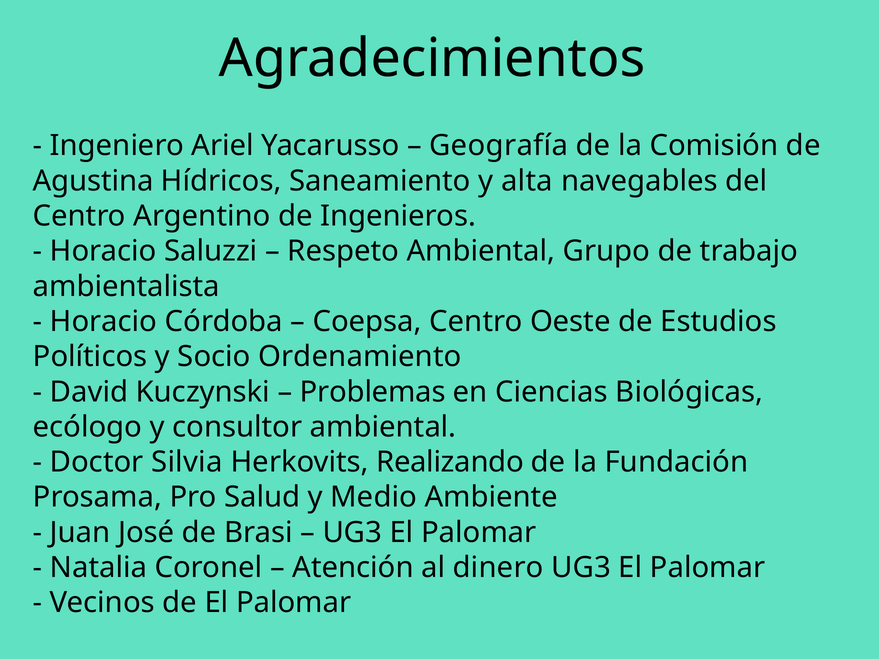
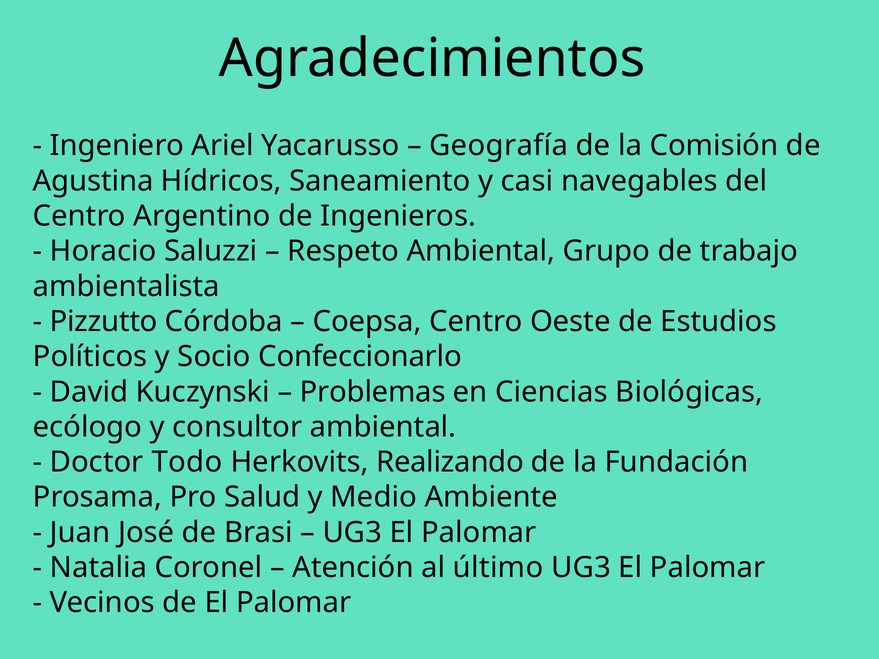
alta: alta -> casi
Horacio at (104, 322): Horacio -> Pizzutto
Ordenamiento: Ordenamiento -> Confeccionarlo
Silvia: Silvia -> Todo
dinero: dinero -> último
